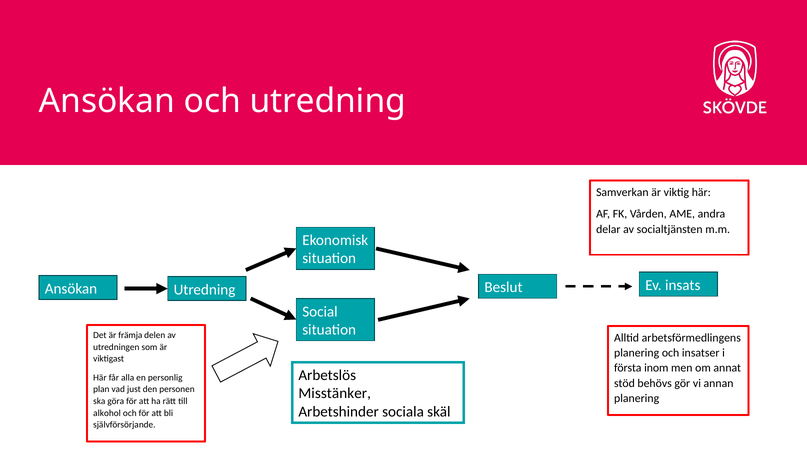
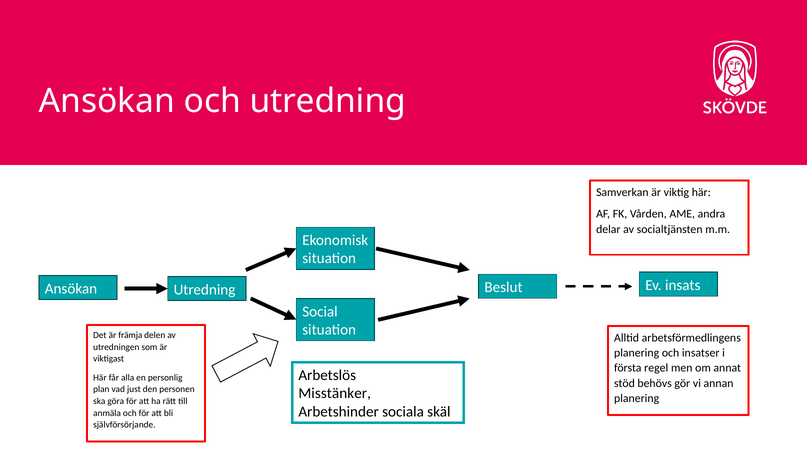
inom: inom -> regel
alkohol: alkohol -> anmäla
